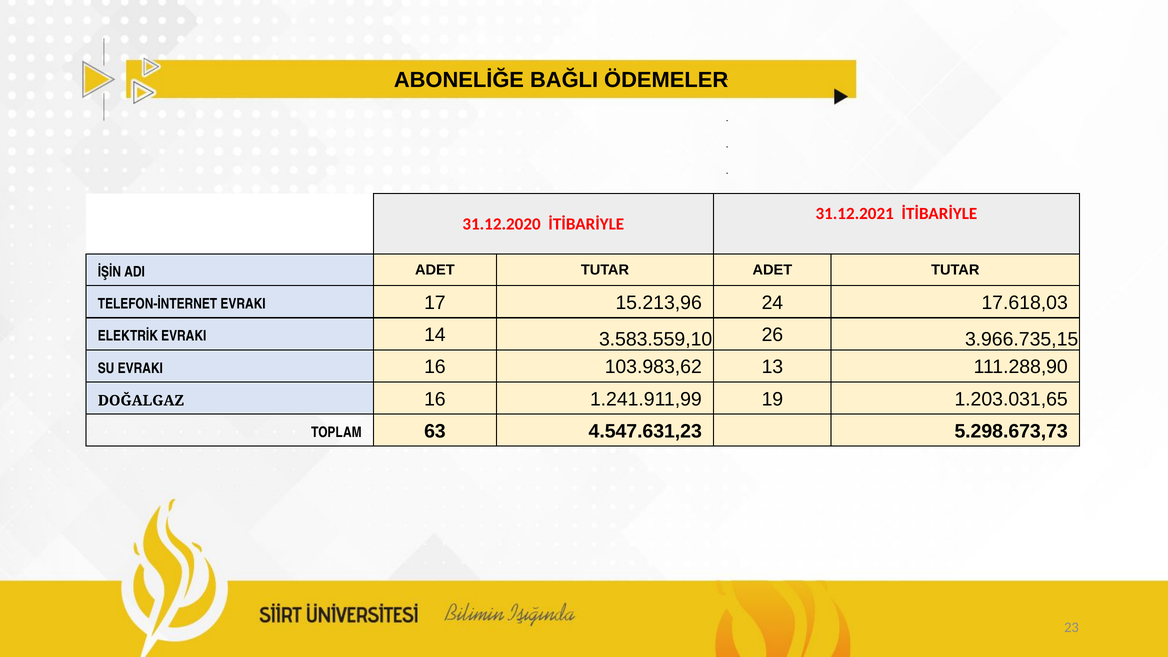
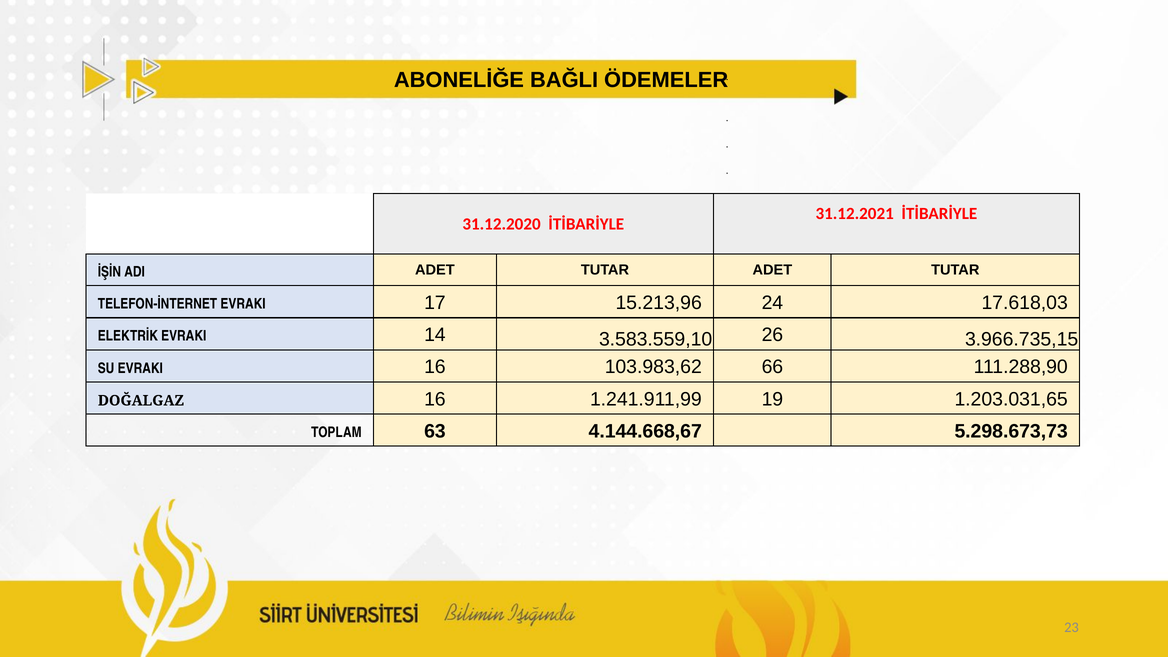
13: 13 -> 66
4.547.631,23: 4.547.631,23 -> 4.144.668,67
